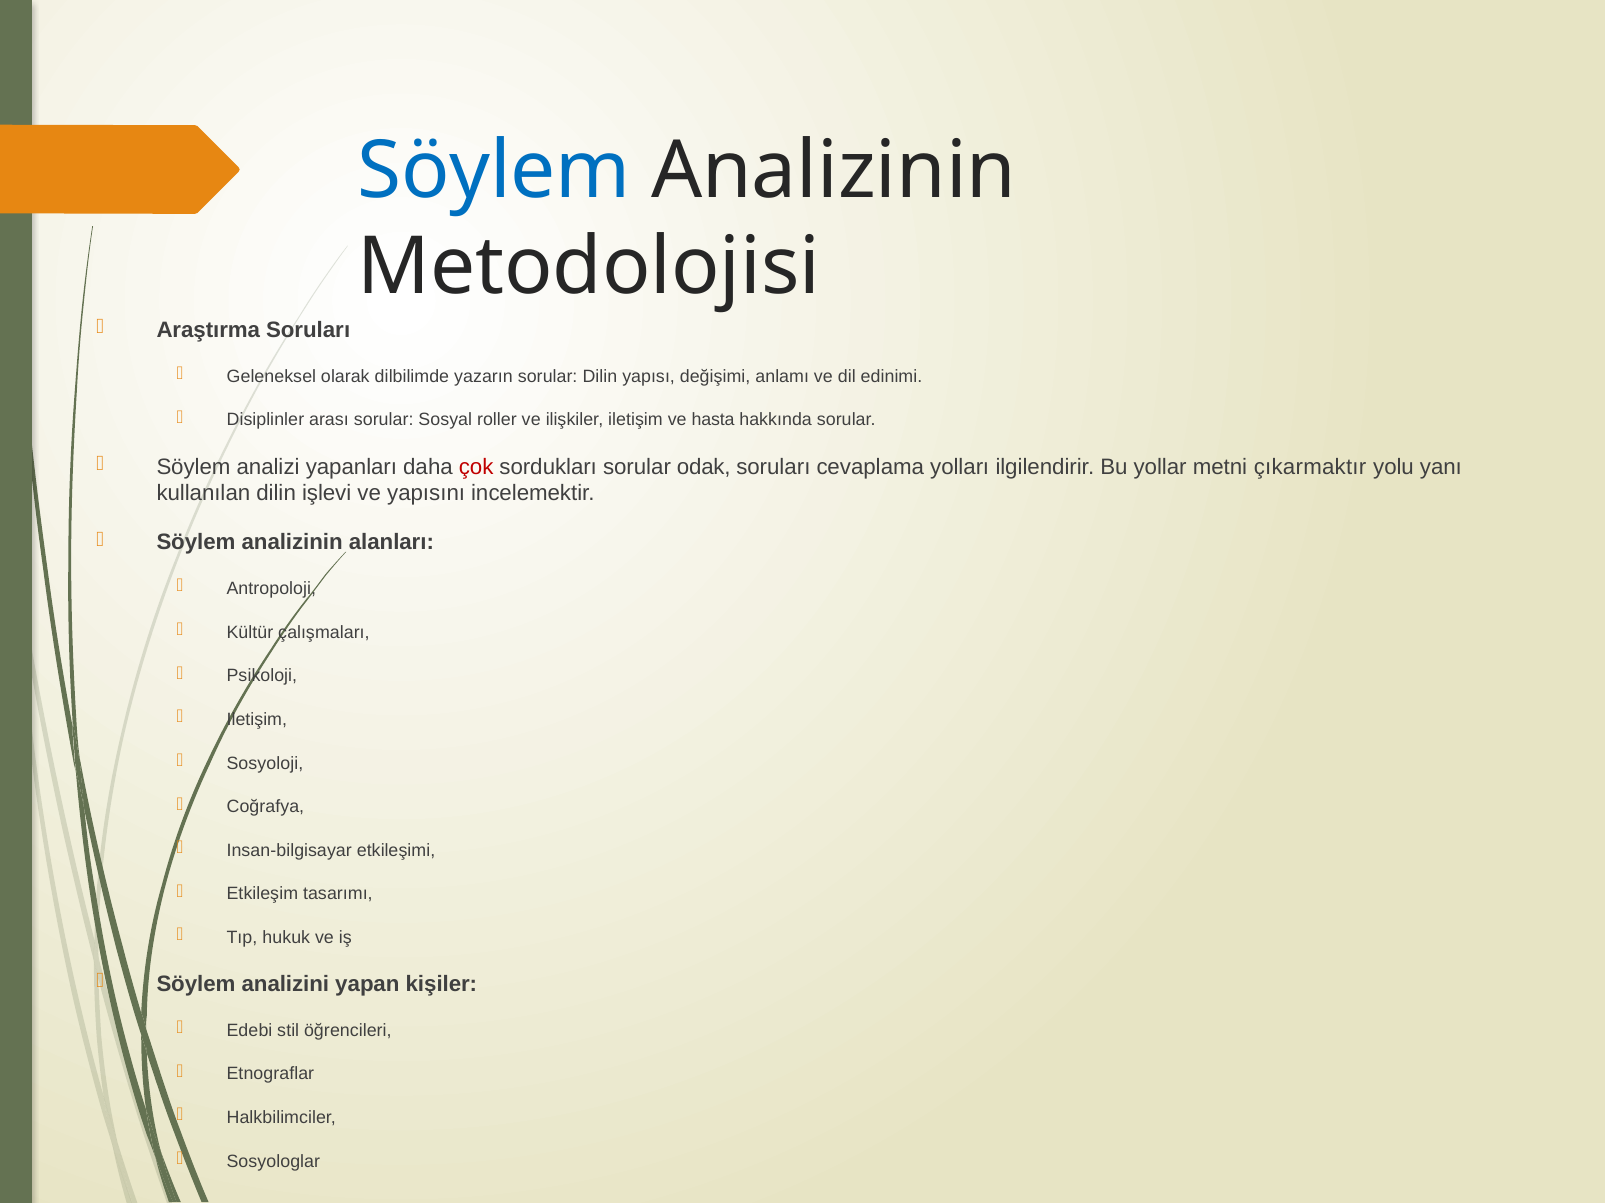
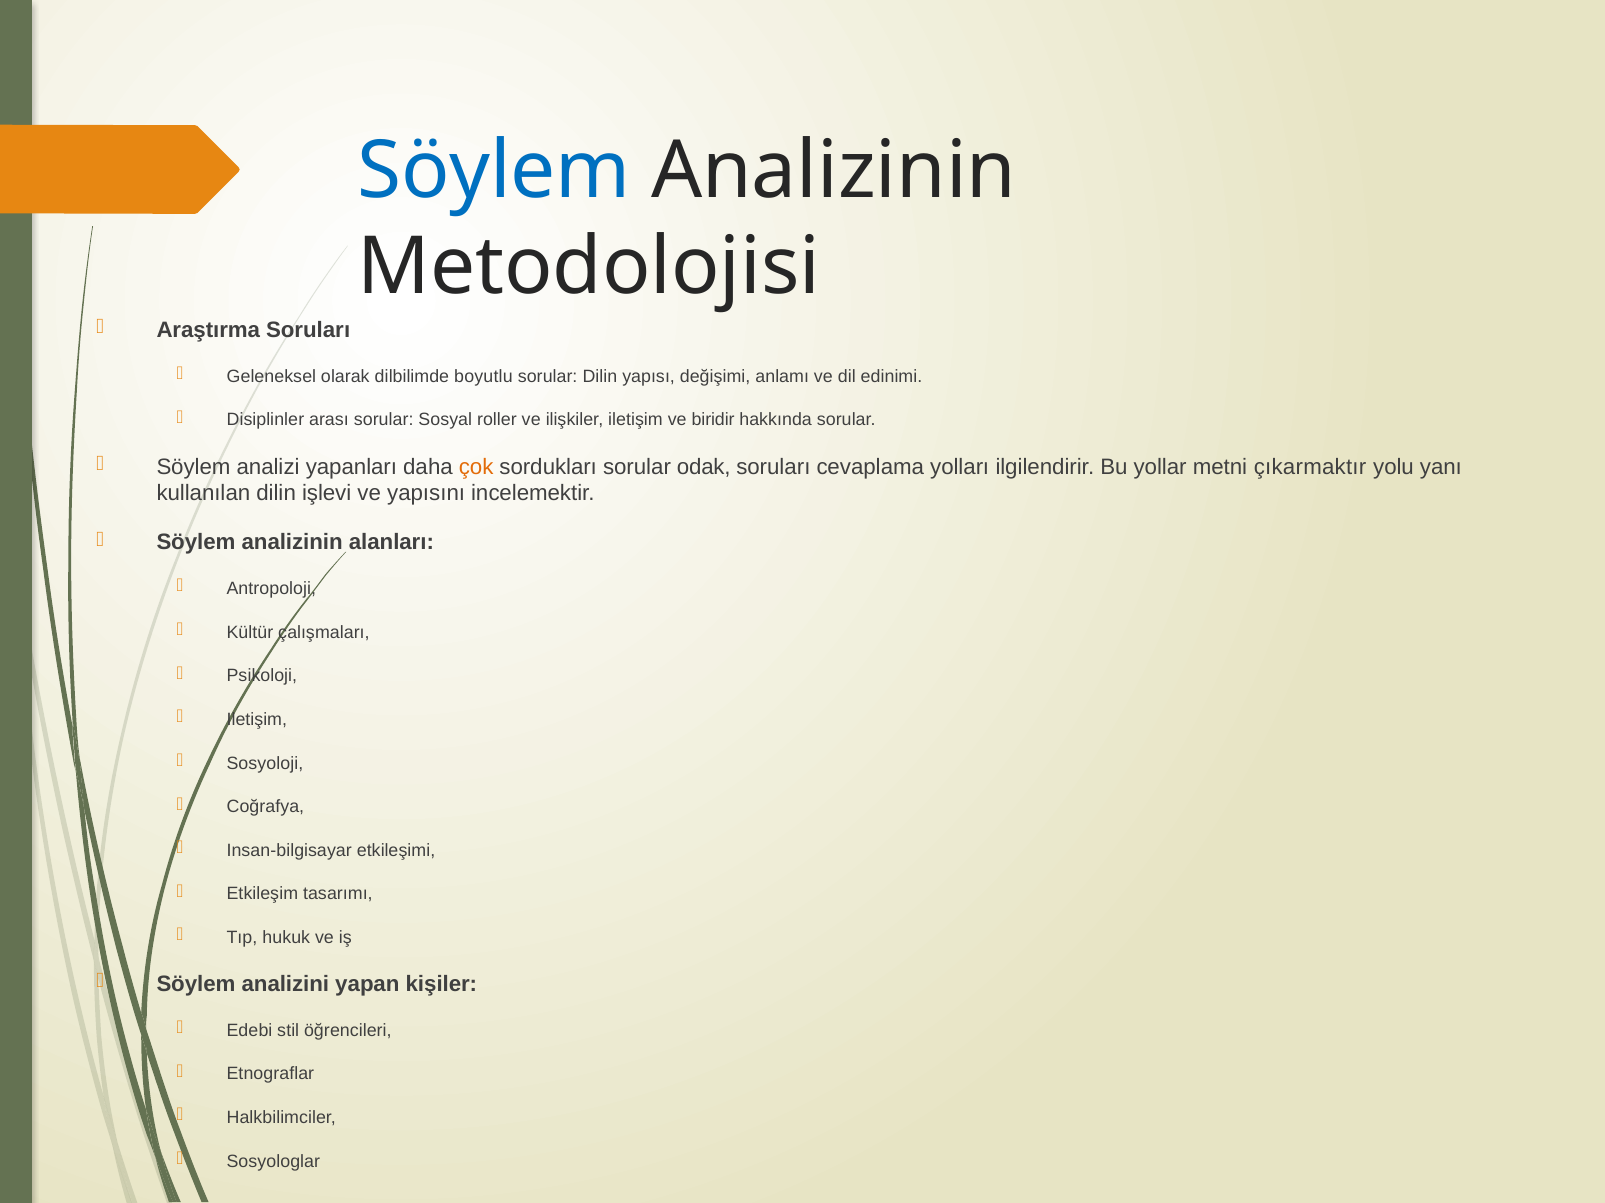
yazarın: yazarın -> boyutlu
hasta: hasta -> biridir
çok colour: red -> orange
